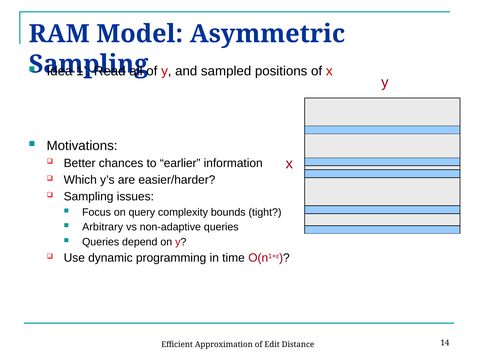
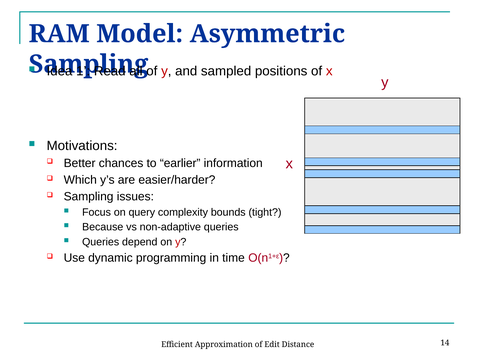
Arbitrary: Arbitrary -> Because
